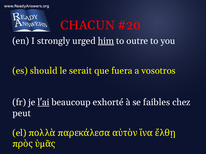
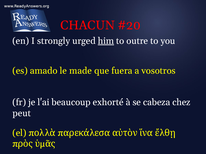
should: should -> amado
serait: serait -> made
l'ai underline: present -> none
faibles: faibles -> cabeza
